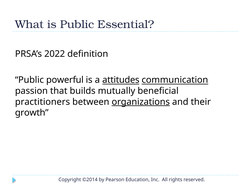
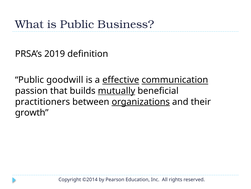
Essential: Essential -> Business
2022: 2022 -> 2019
powerful: powerful -> goodwill
attitudes: attitudes -> effective
mutually underline: none -> present
